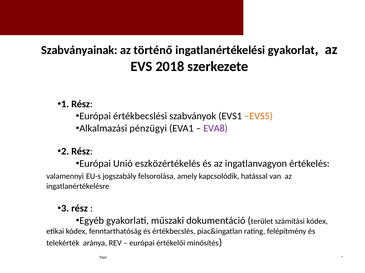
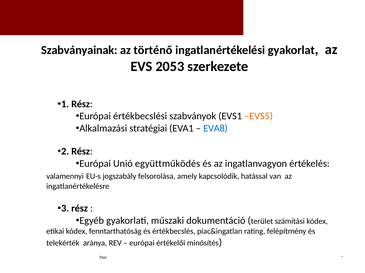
2018: 2018 -> 2053
pénzügyi: pénzügyi -> stratégiai
EVA8 colour: purple -> blue
eszközértékelés: eszközértékelés -> együttműködés
